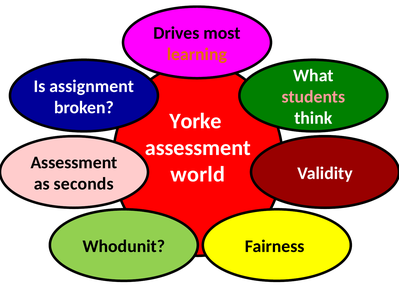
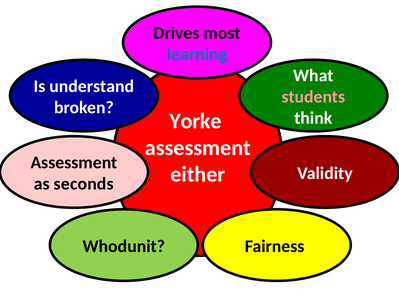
learning colour: orange -> blue
assignment: assignment -> understand
world: world -> either
